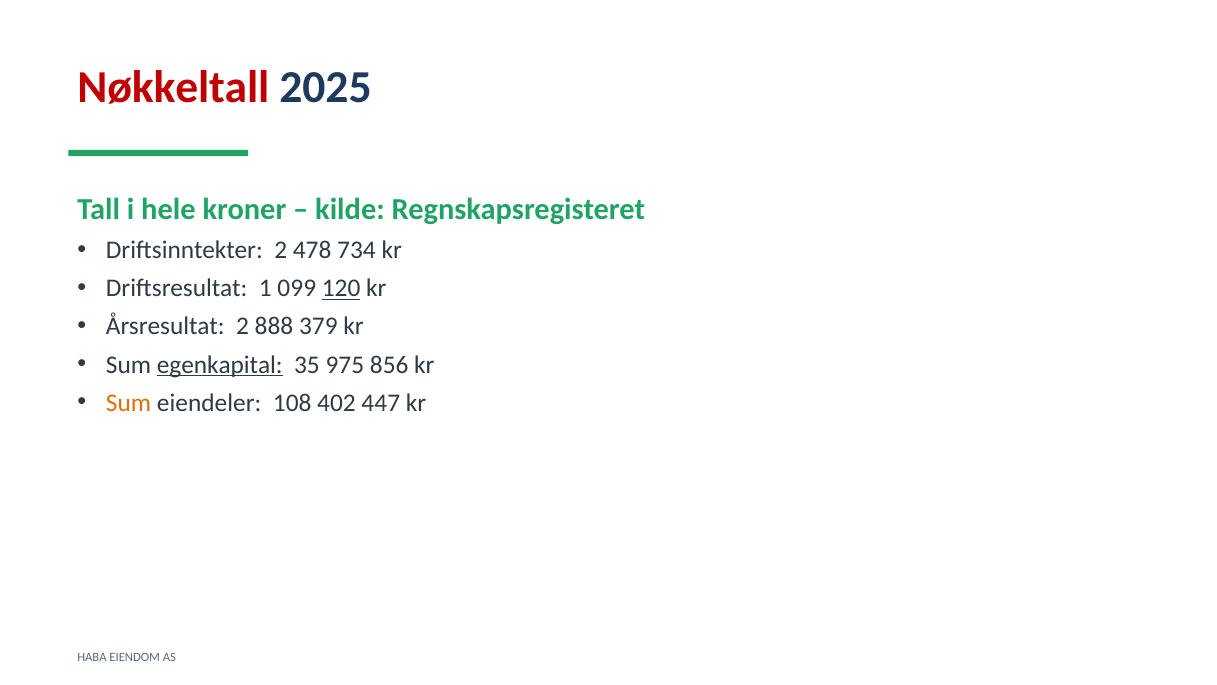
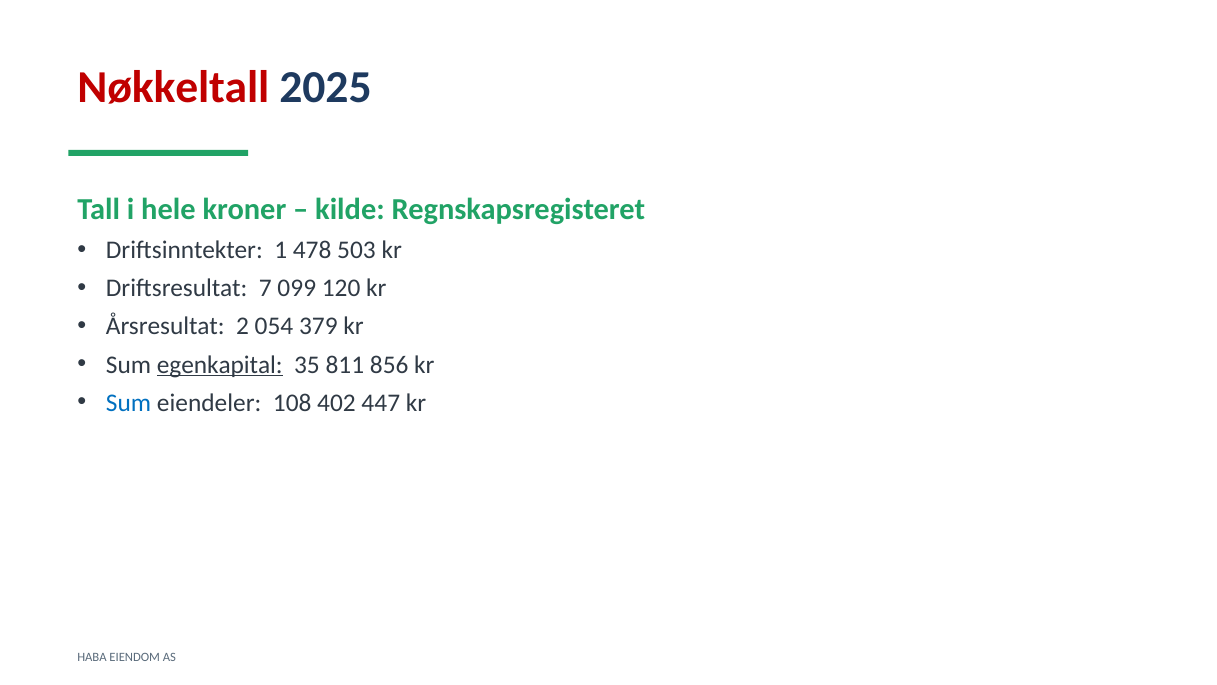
Driftsinntekter 2: 2 -> 1
734: 734 -> 503
1: 1 -> 7
120 underline: present -> none
888: 888 -> 054
975: 975 -> 811
Sum at (129, 402) colour: orange -> blue
